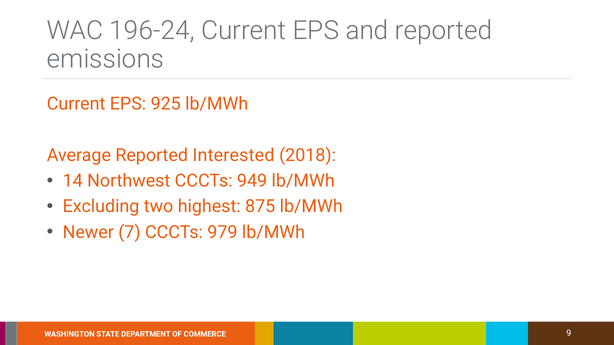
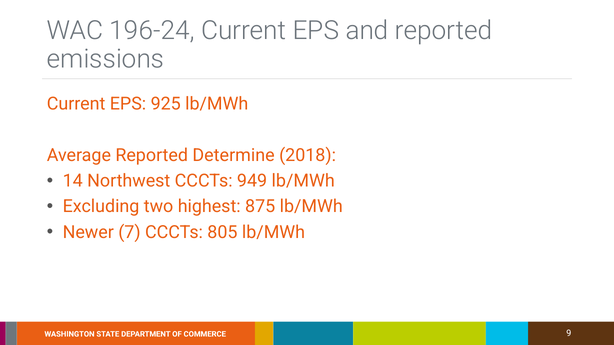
Interested: Interested -> Determine
979: 979 -> 805
